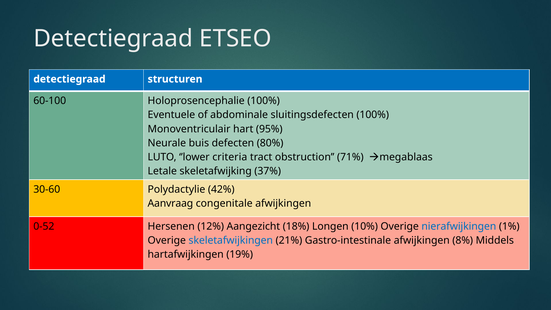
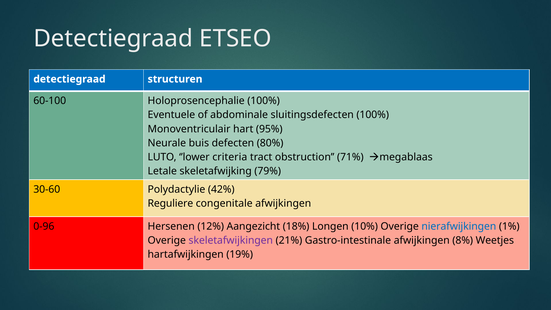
37%: 37% -> 79%
Aanvraag: Aanvraag -> Reguliere
0-52: 0-52 -> 0-96
skeletafwijkingen colour: blue -> purple
Middels: Middels -> Weetjes
